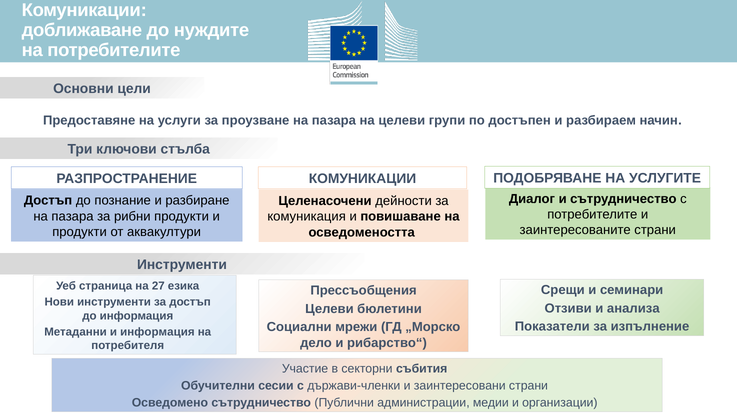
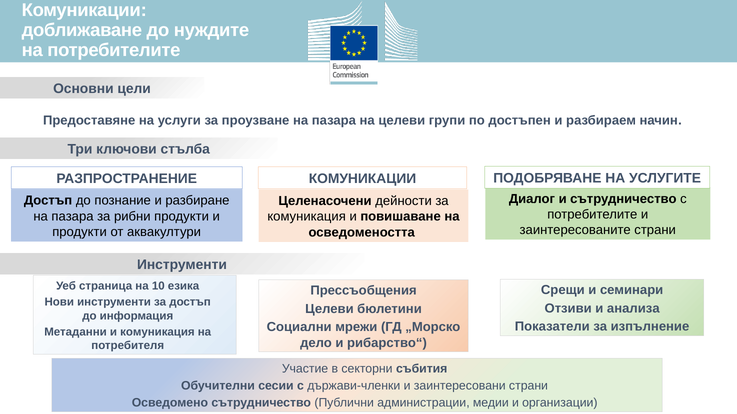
27: 27 -> 10
и информация: информация -> комуникация
